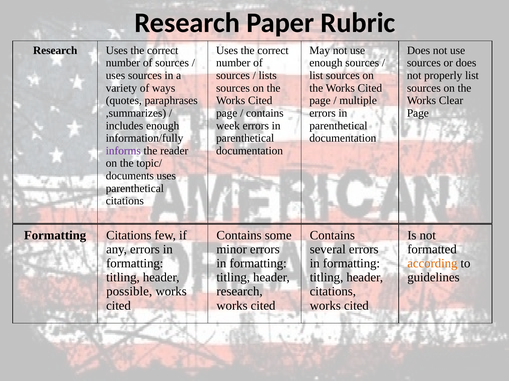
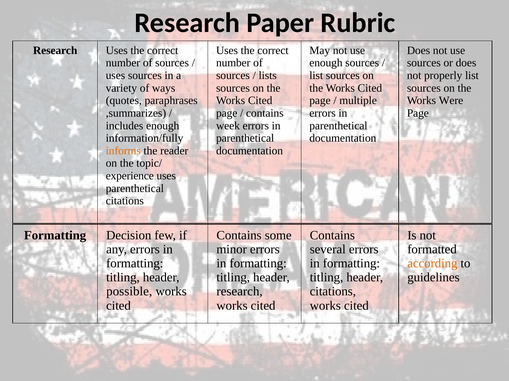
Clear: Clear -> Were
informs colour: purple -> orange
documents: documents -> experience
Formatting Citations: Citations -> Decision
